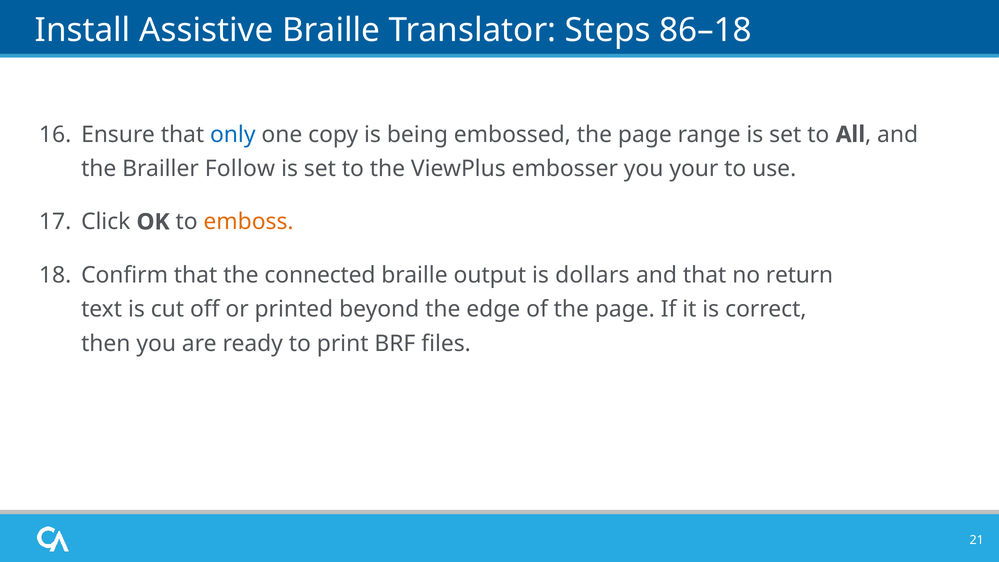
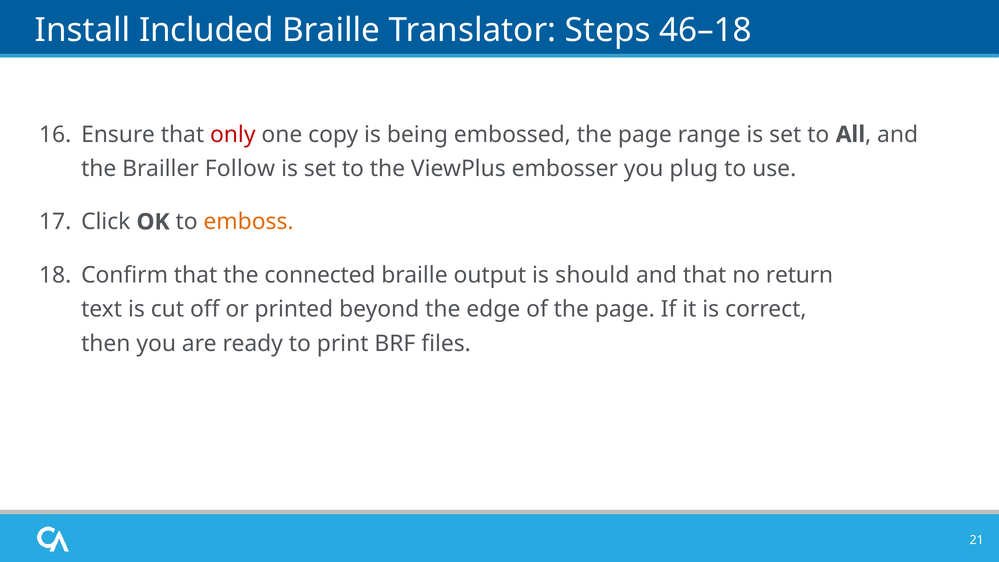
Assistive: Assistive -> Included
86–18: 86–18 -> 46–18
only colour: blue -> red
your: your -> plug
dollars: dollars -> should
